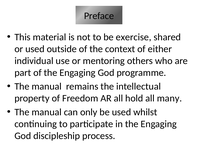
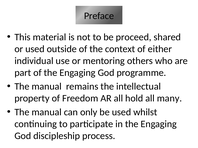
exercise: exercise -> proceed
